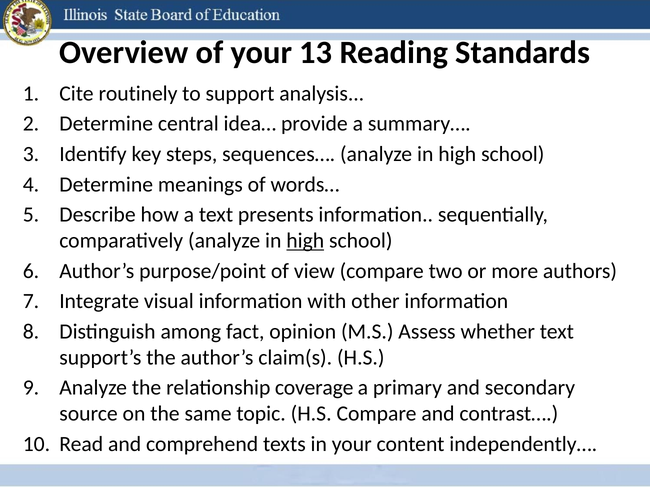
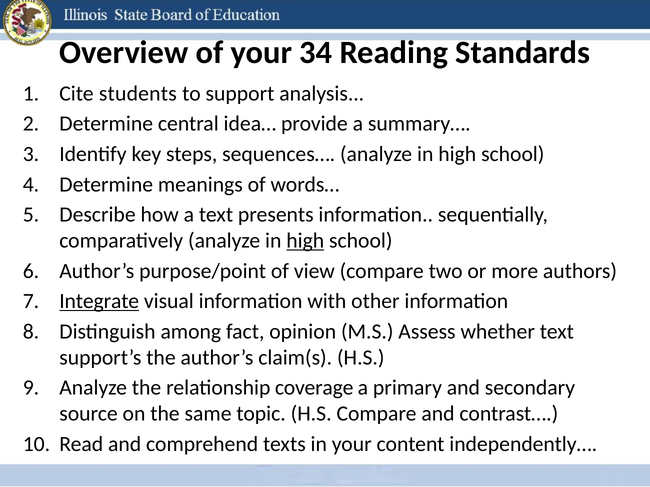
13: 13 -> 34
routinely: routinely -> students
Integrate underline: none -> present
